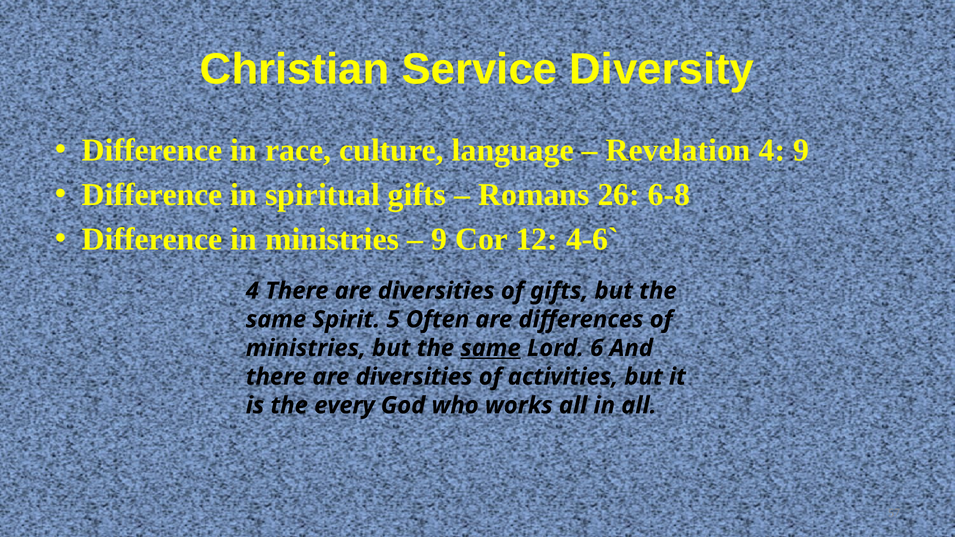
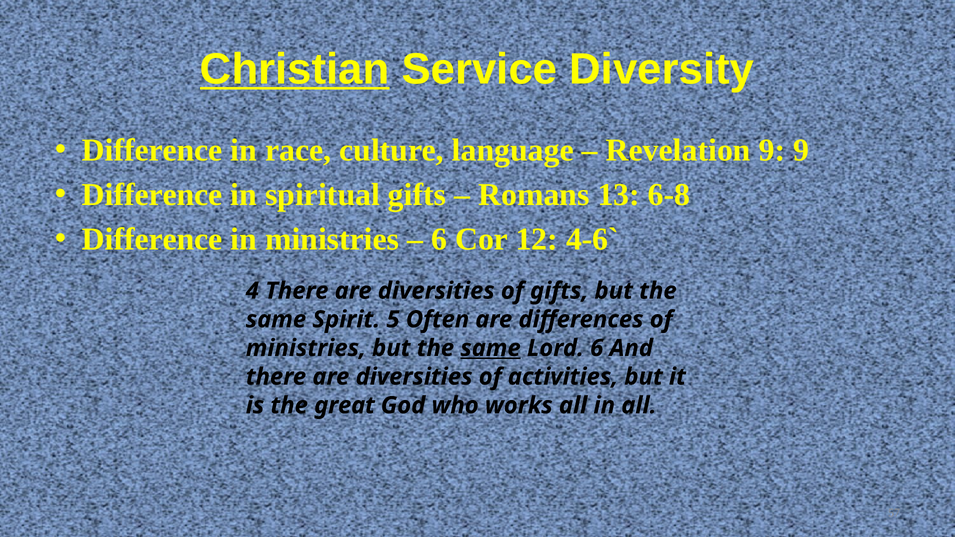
Christian underline: none -> present
Revelation 4: 4 -> 9
26: 26 -> 13
9 at (439, 239): 9 -> 6
every: every -> great
